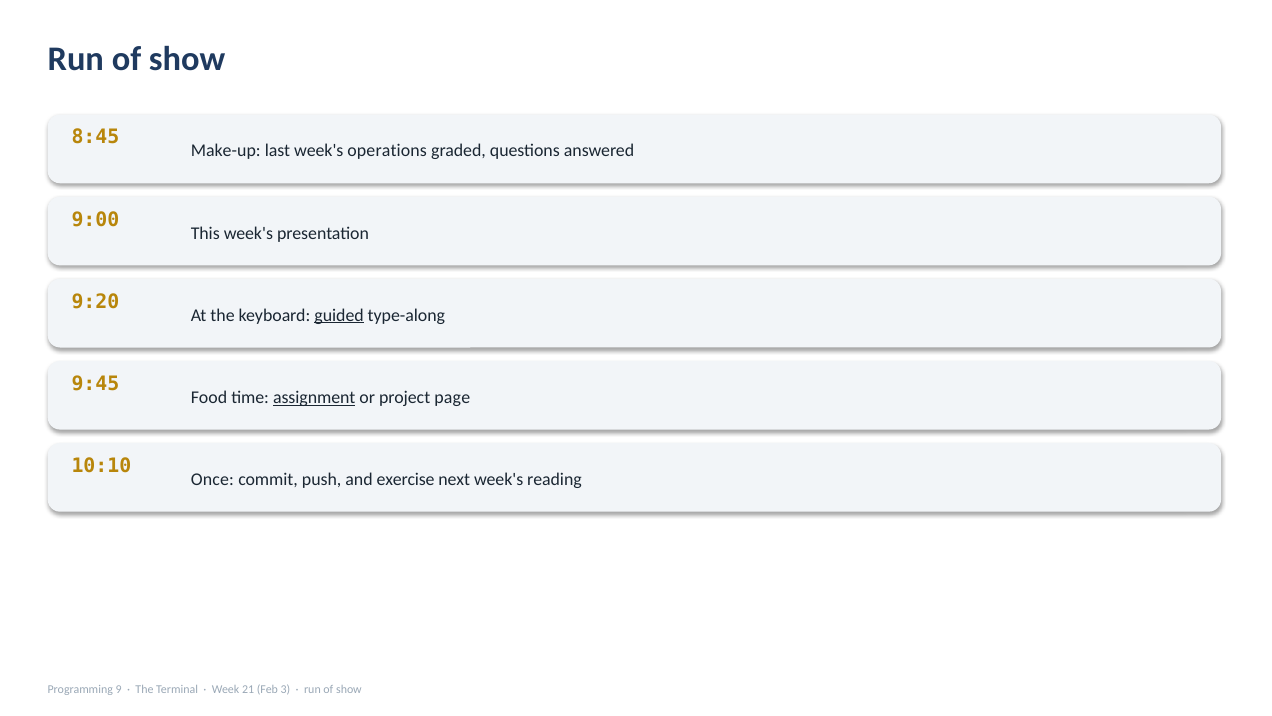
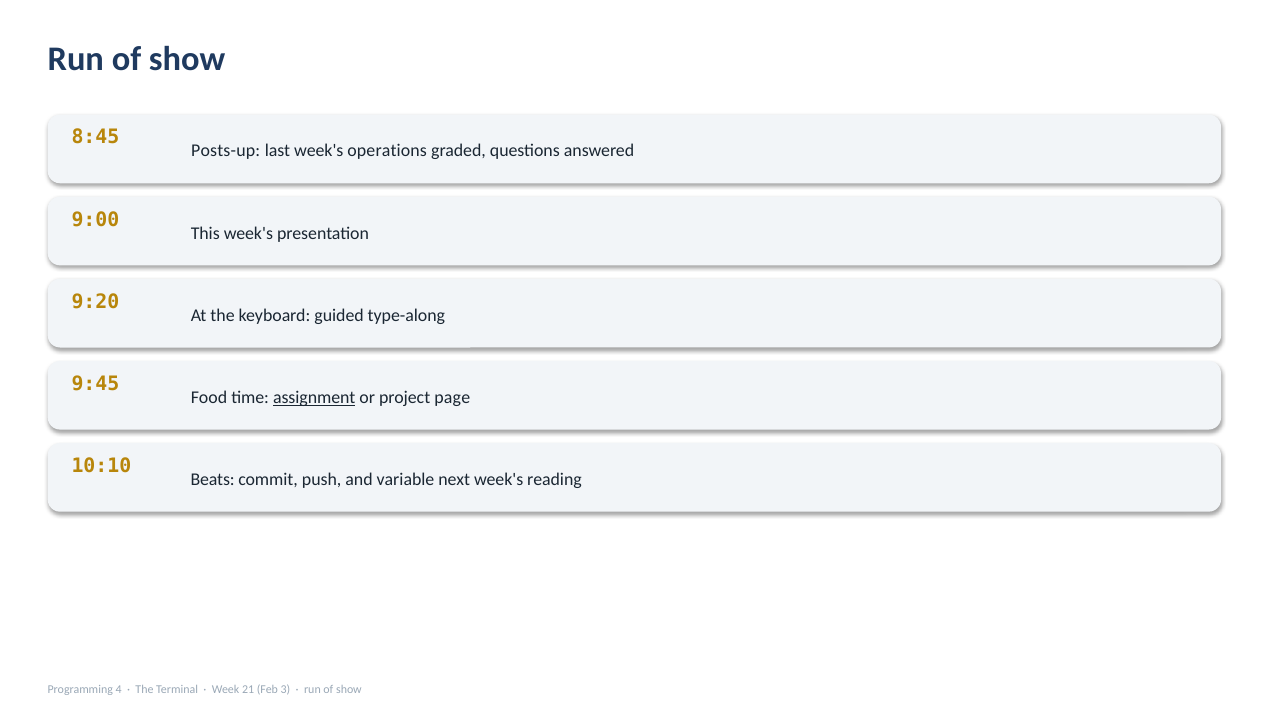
Make-up: Make-up -> Posts-up
guided underline: present -> none
Once: Once -> Beats
exercise: exercise -> variable
9: 9 -> 4
